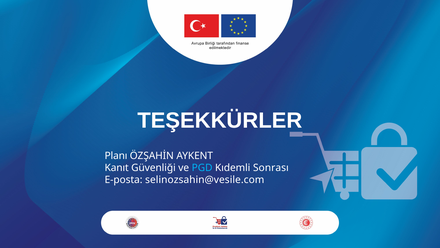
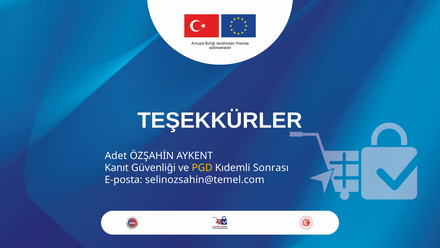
Planı: Planı -> Adet
PGD colour: light blue -> yellow
selinozsahin@vesile.com: selinozsahin@vesile.com -> selinozsahin@temel.com
